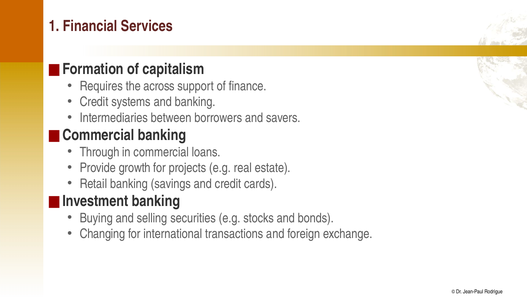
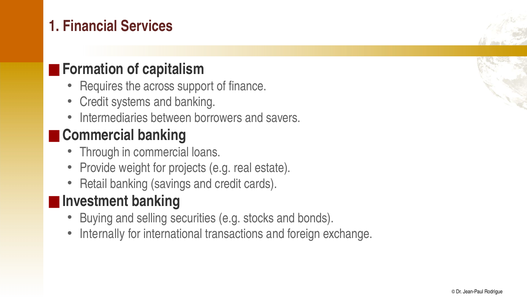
growth: growth -> weight
Changing: Changing -> Internally
